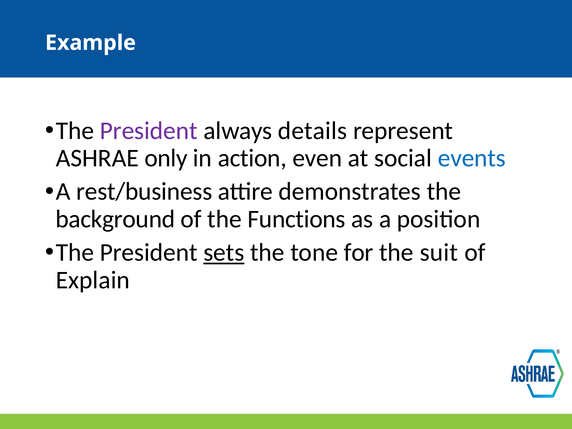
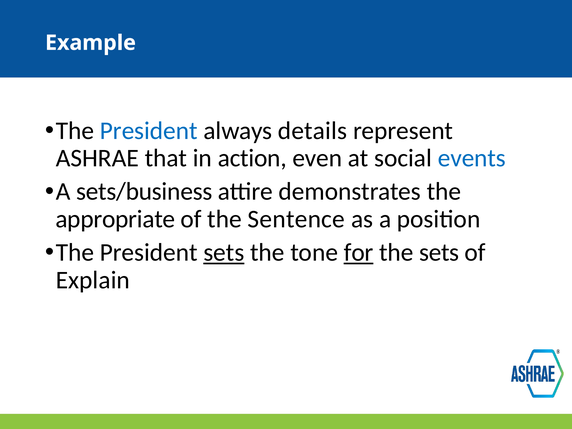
President at (149, 131) colour: purple -> blue
only: only -> that
rest/business: rest/business -> sets/business
background: background -> appropriate
Functions: Functions -> Sentence
for underline: none -> present
the suit: suit -> sets
